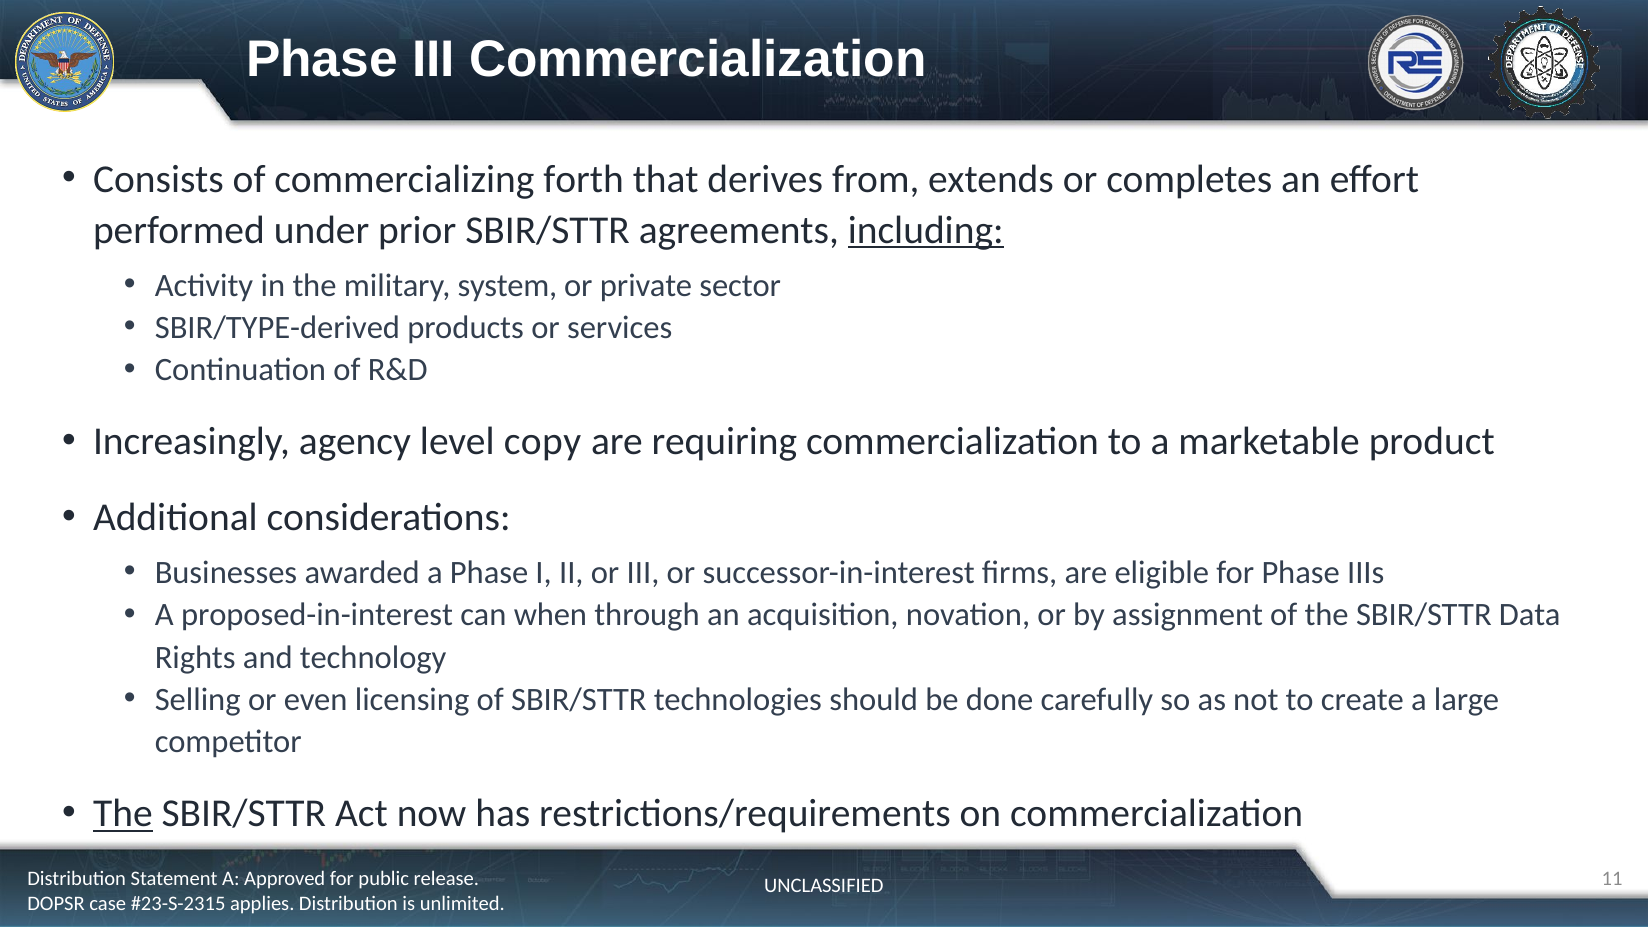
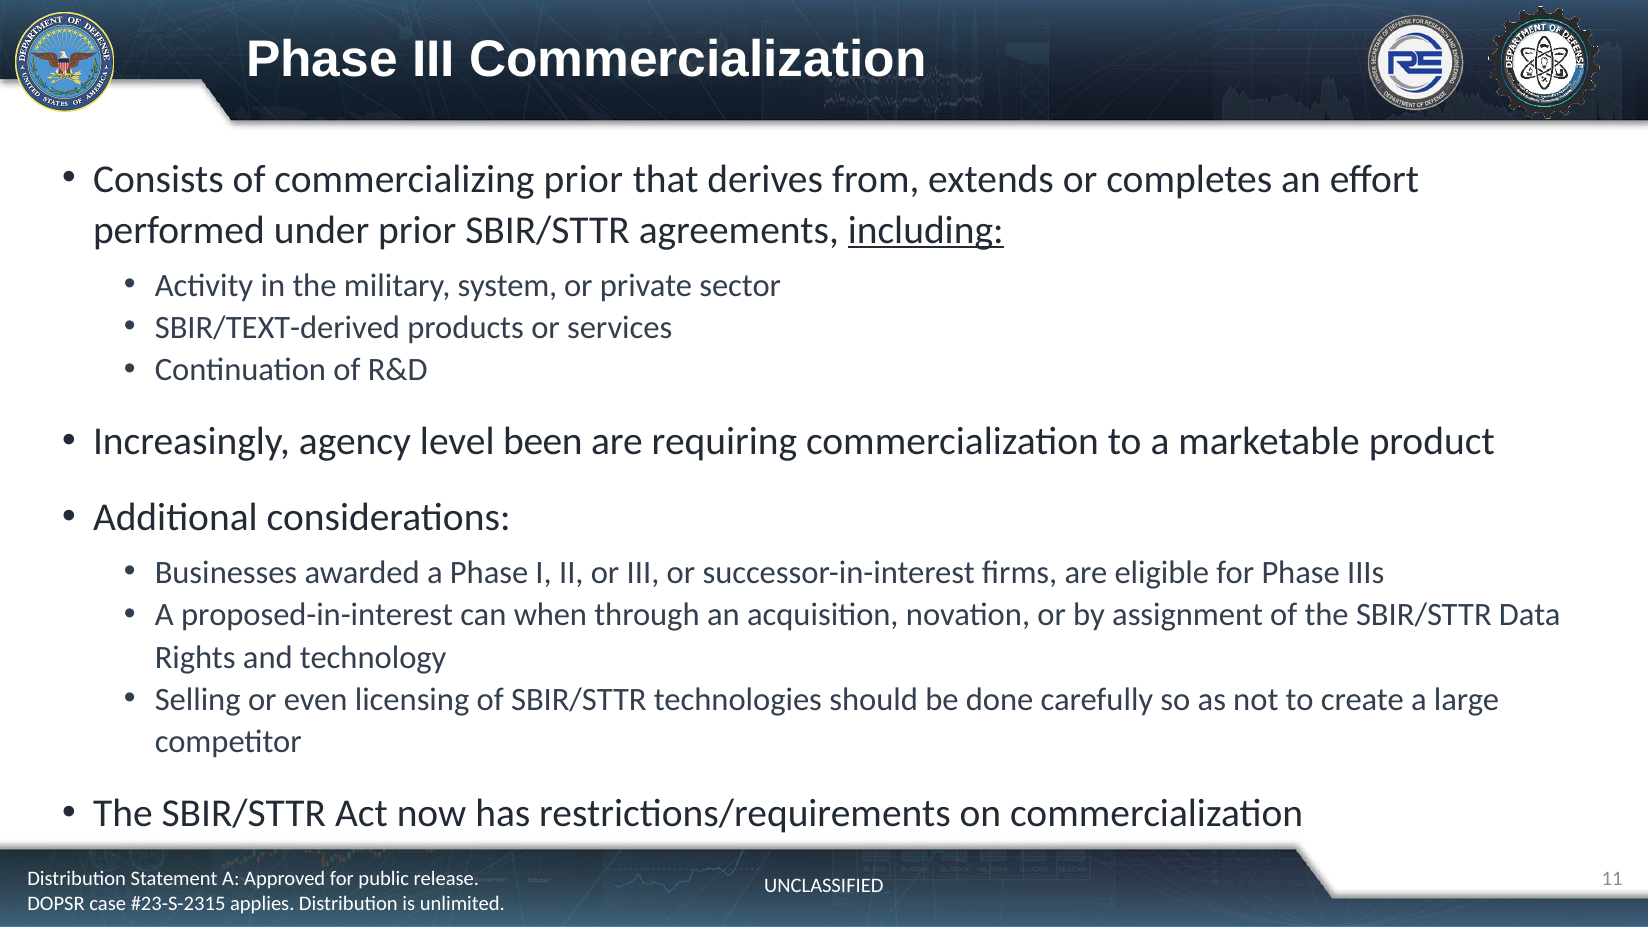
commercializing forth: forth -> prior
SBIR/TYPE-derived: SBIR/TYPE-derived -> SBIR/TEXT-derived
copy: copy -> been
The at (123, 814) underline: present -> none
